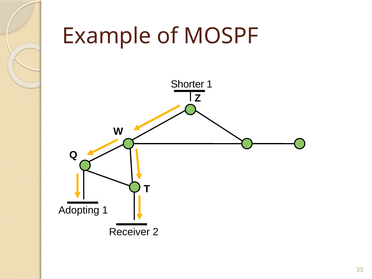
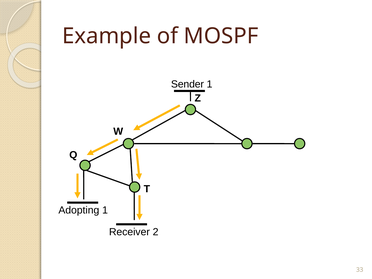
Shorter: Shorter -> Sender
